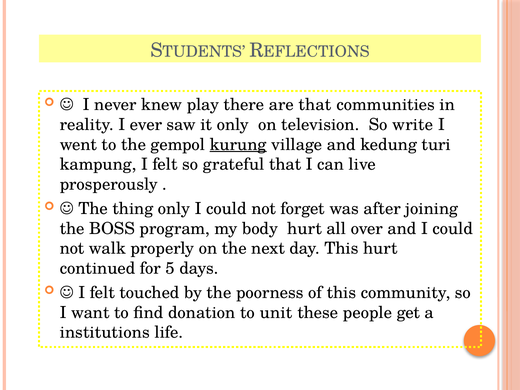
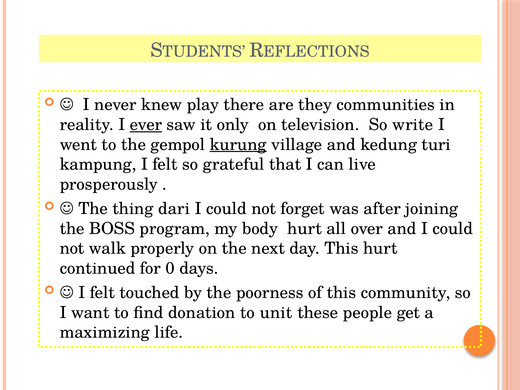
are that: that -> they
ever underline: none -> present
thing only: only -> dari
5: 5 -> 0
institutions: institutions -> maximizing
